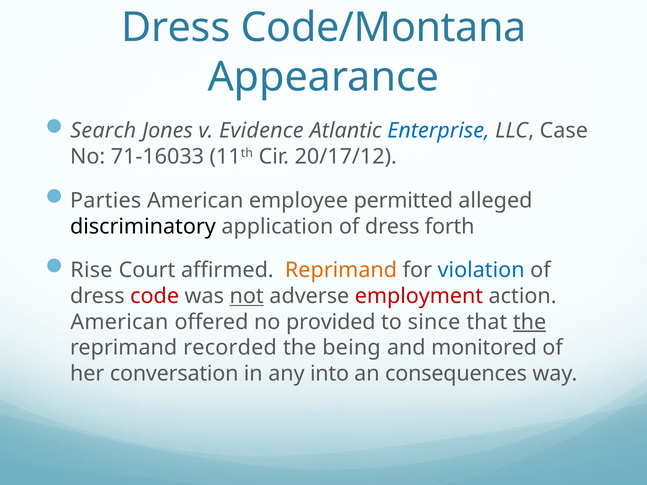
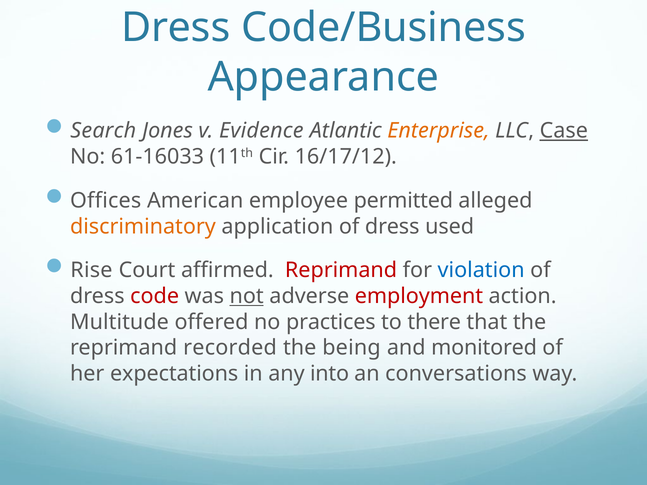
Code/Montana: Code/Montana -> Code/Business
Enterprise colour: blue -> orange
Case underline: none -> present
71-16033: 71-16033 -> 61-16033
20/17/12: 20/17/12 -> 16/17/12
Parties: Parties -> Offices
discriminatory colour: black -> orange
forth: forth -> used
Reprimand at (341, 270) colour: orange -> red
American at (119, 322): American -> Multitude
provided: provided -> practices
since: since -> there
the at (530, 322) underline: present -> none
conversation: conversation -> expectations
consequences: consequences -> conversations
